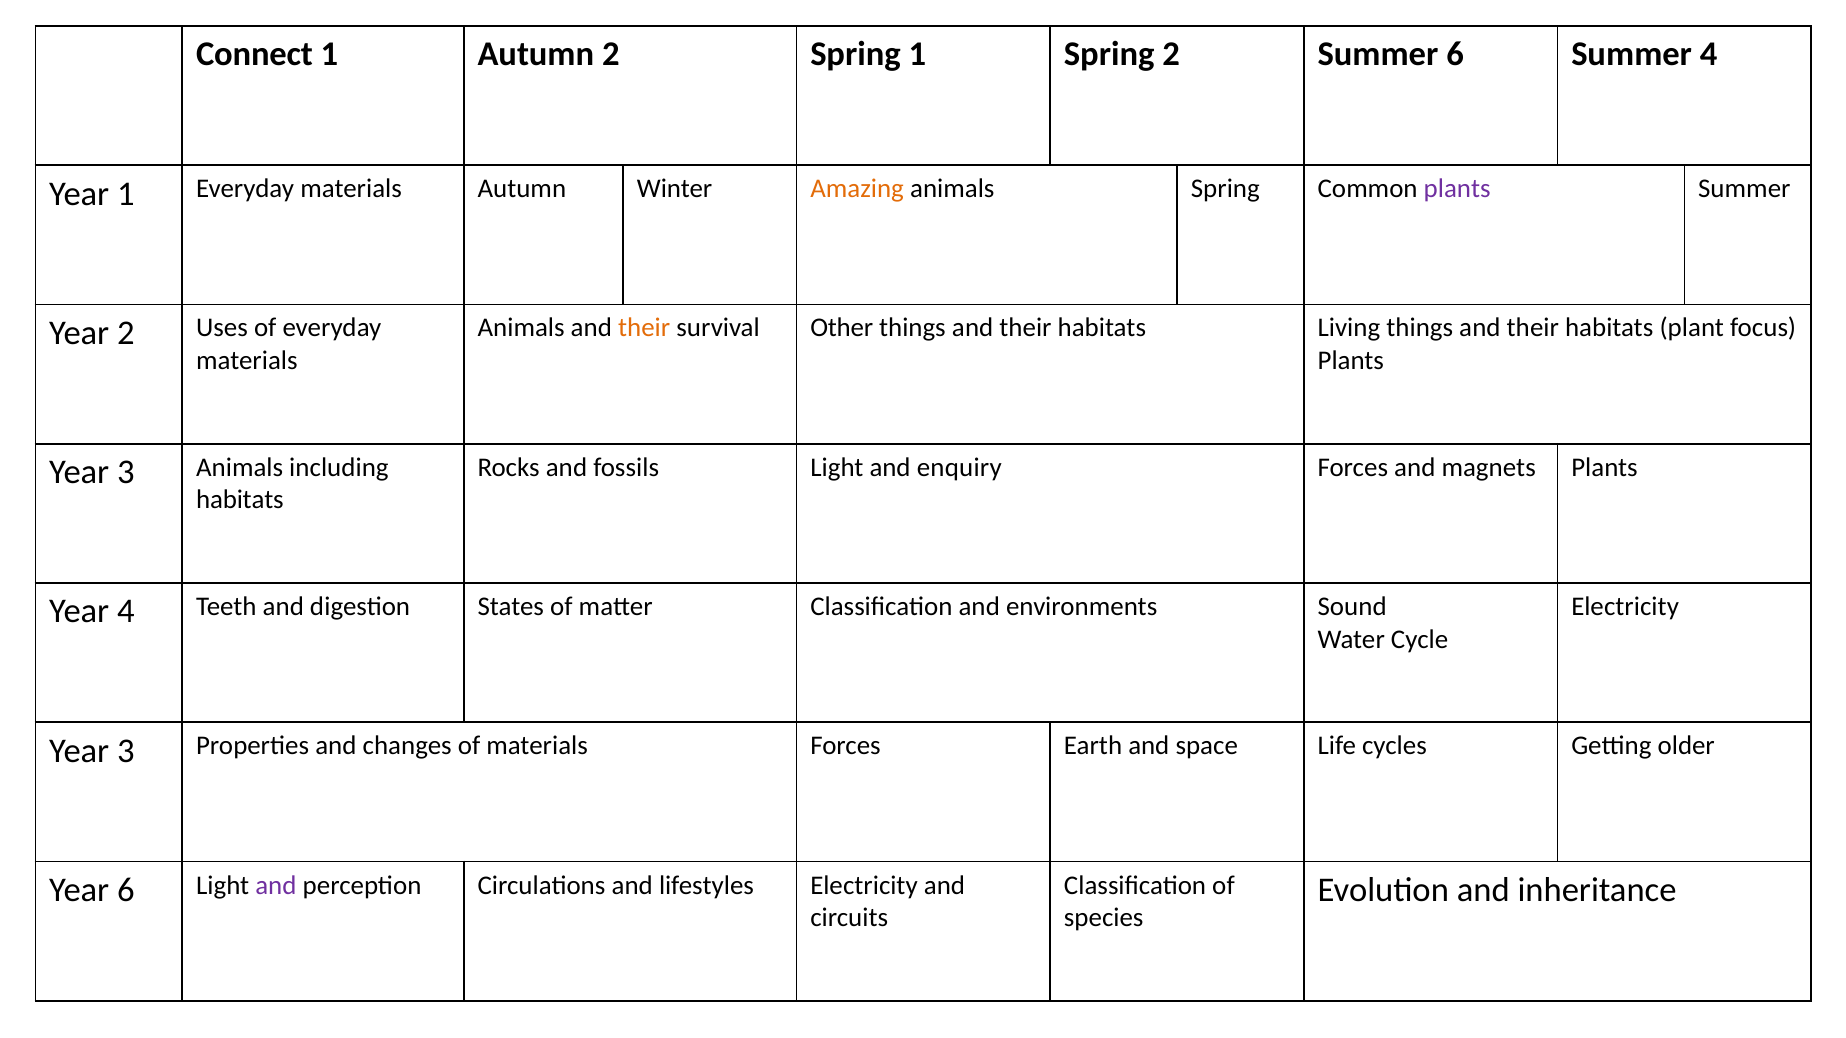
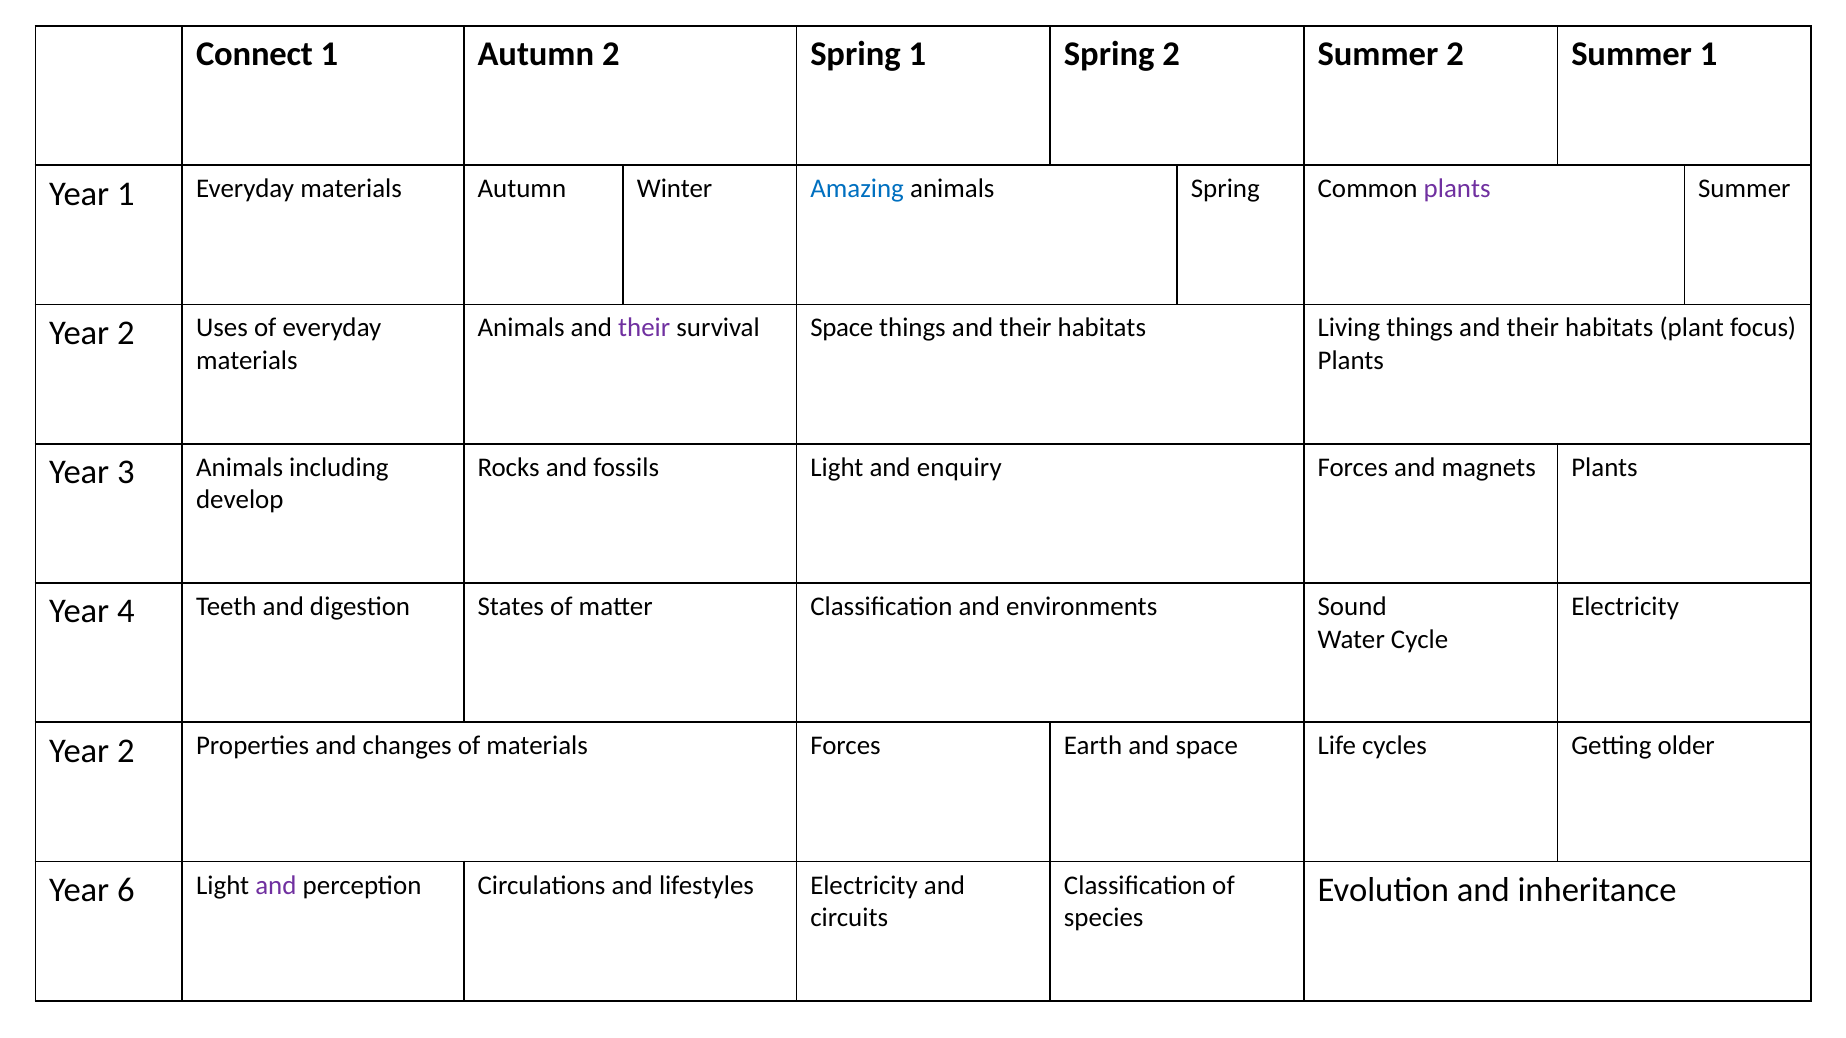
Summer 6: 6 -> 2
Summer 4: 4 -> 1
Amazing colour: orange -> blue
their at (644, 328) colour: orange -> purple
survival Other: Other -> Space
habitats at (240, 500): habitats -> develop
3 at (126, 751): 3 -> 2
